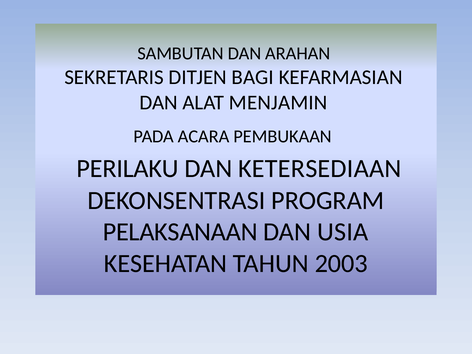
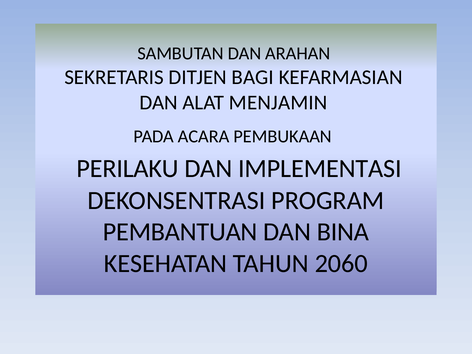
KETERSEDIAAN: KETERSEDIAAN -> IMPLEMENTASI
PELAKSANAAN: PELAKSANAAN -> PEMBANTUAN
USIA: USIA -> BINA
2003: 2003 -> 2060
